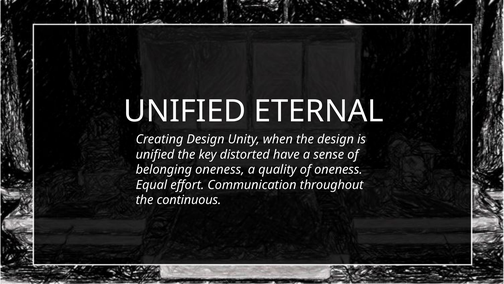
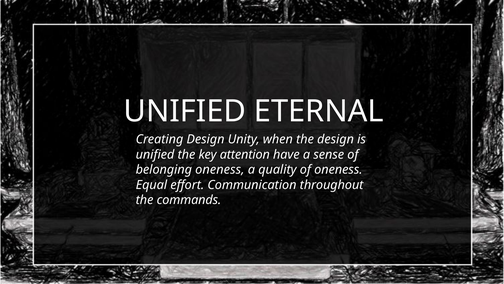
distorted: distorted -> attention
continuous: continuous -> commands
